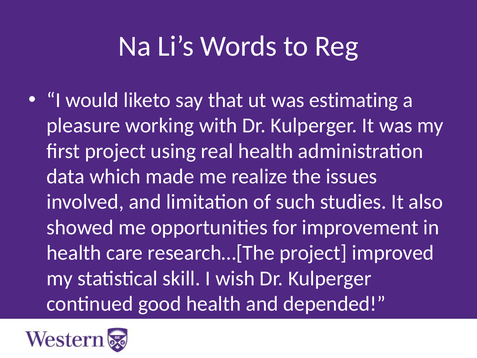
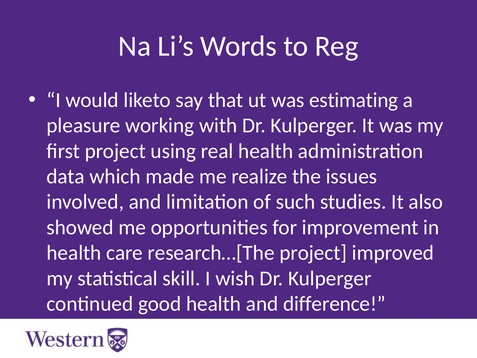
depended: depended -> difference
